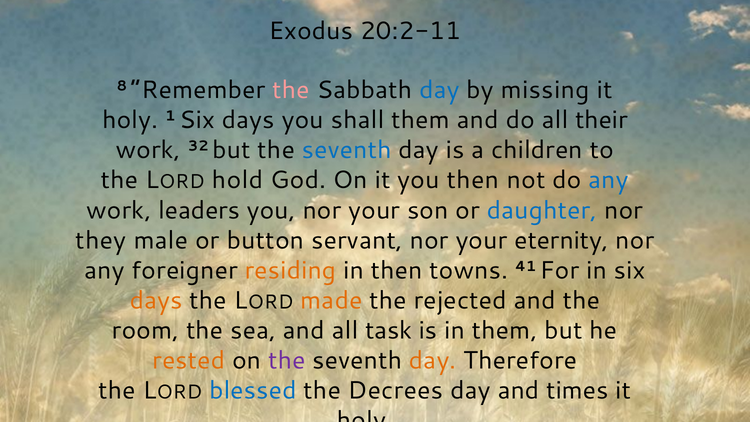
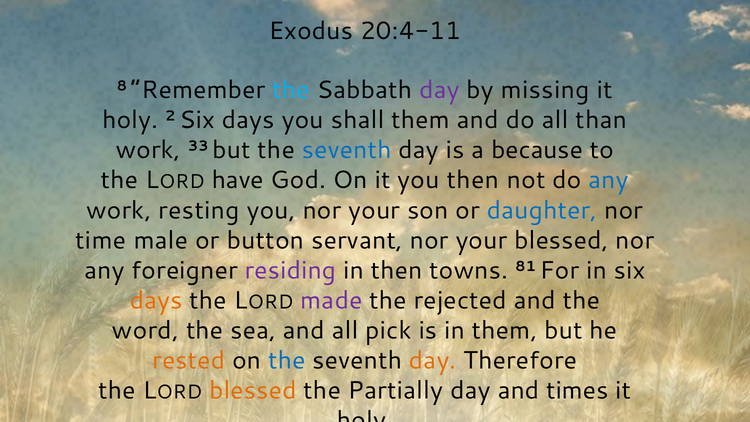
20:2-11: 20:2-11 -> 20:4-11
the at (291, 90) colour: pink -> light blue
day at (439, 90) colour: blue -> purple
1: 1 -> 2
their: their -> than
32: 32 -> 33
children: children -> because
hold: hold -> have
leaders: leaders -> resting
they: they -> time
your eternity: eternity -> blessed
residing colour: orange -> purple
41: 41 -> 81
made colour: orange -> purple
room: room -> word
task: task -> pick
the at (287, 360) colour: purple -> blue
blessed at (253, 390) colour: blue -> orange
Decrees: Decrees -> Partially
